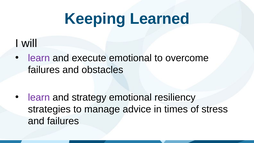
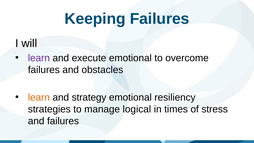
Keeping Learned: Learned -> Failures
learn at (39, 97) colour: purple -> orange
advice: advice -> logical
